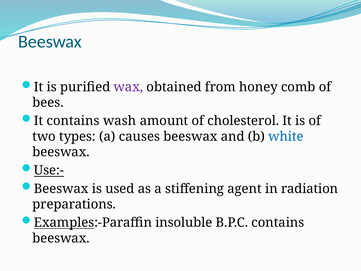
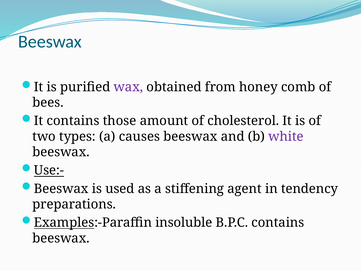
wash: wash -> those
white colour: blue -> purple
radiation: radiation -> tendency
